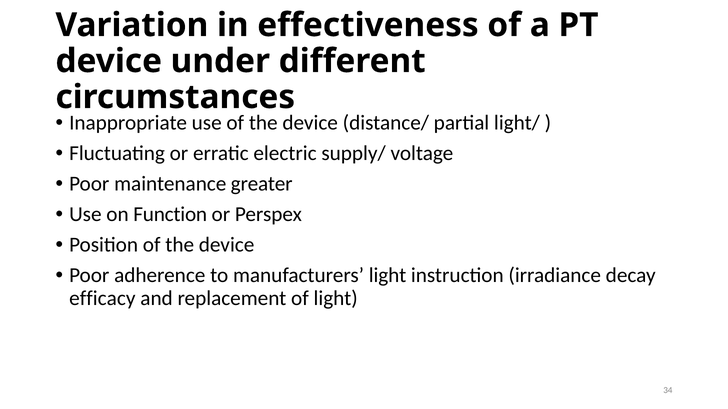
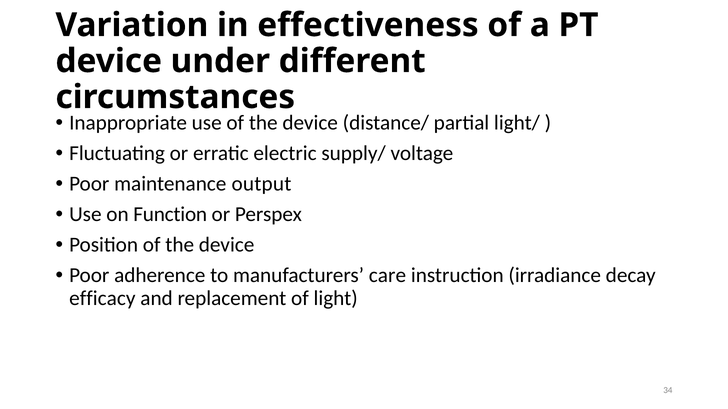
greater: greater -> output
manufacturers light: light -> care
